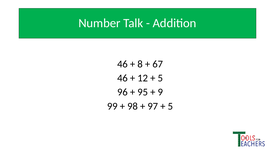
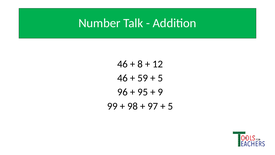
67: 67 -> 12
12: 12 -> 59
